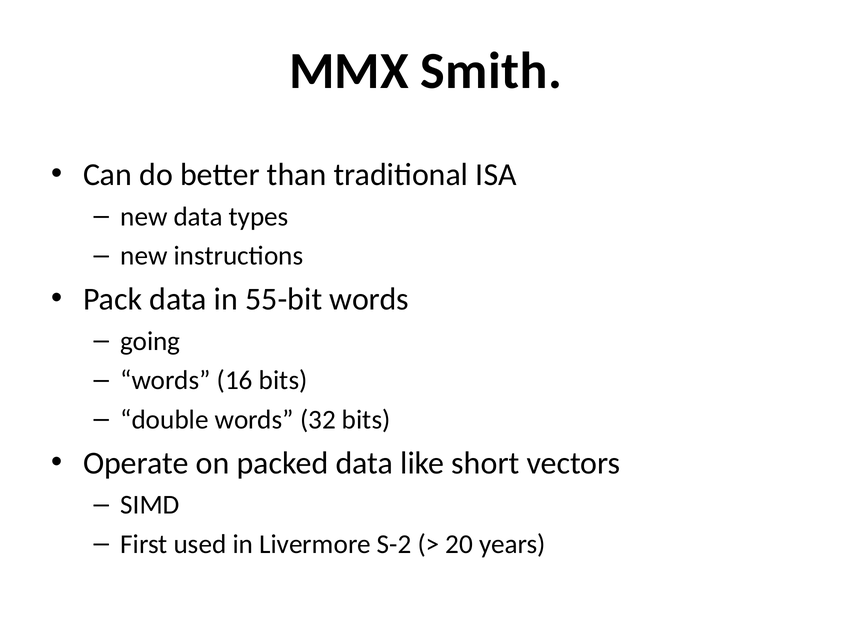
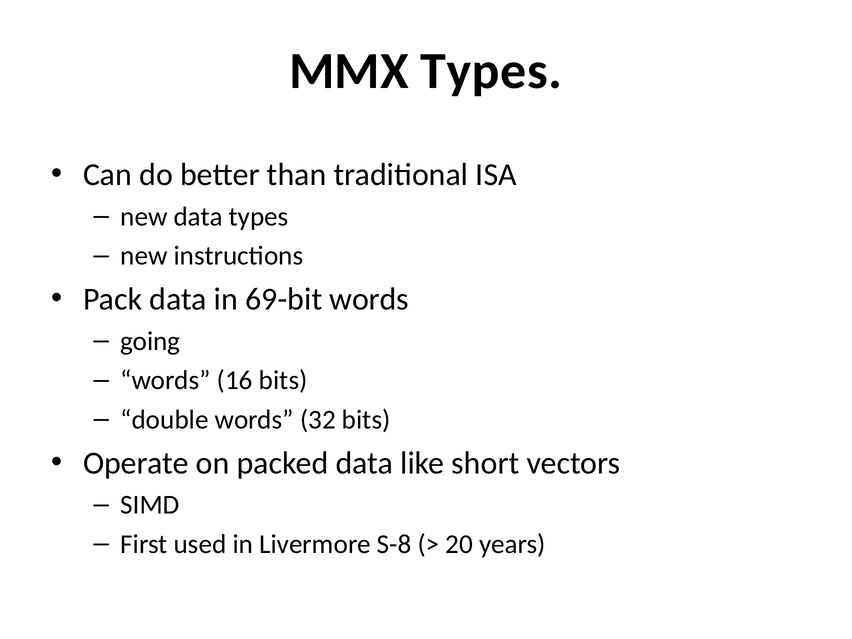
MMX Smith: Smith -> Types
55-bit: 55-bit -> 69-bit
S-2: S-2 -> S-8
